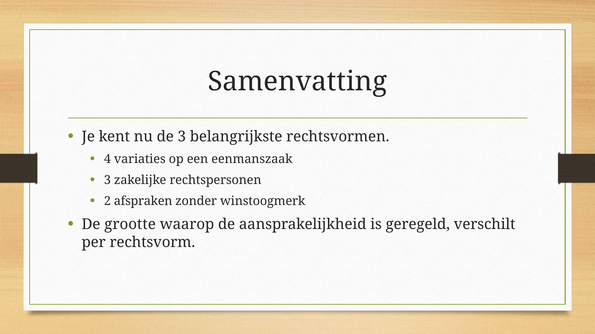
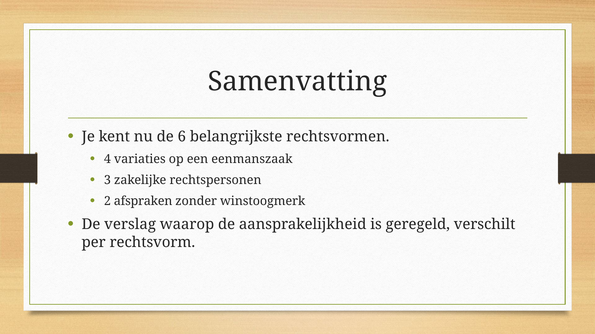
de 3: 3 -> 6
grootte: grootte -> verslag
